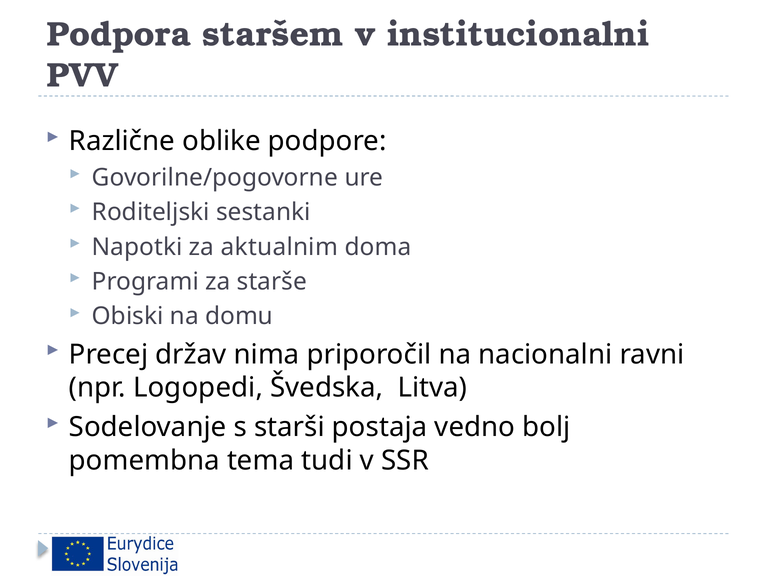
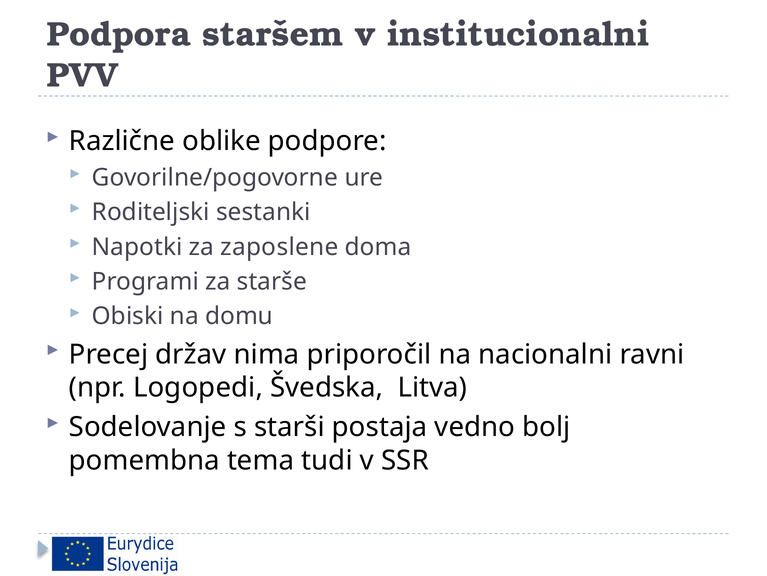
aktualnim: aktualnim -> zaposlene
